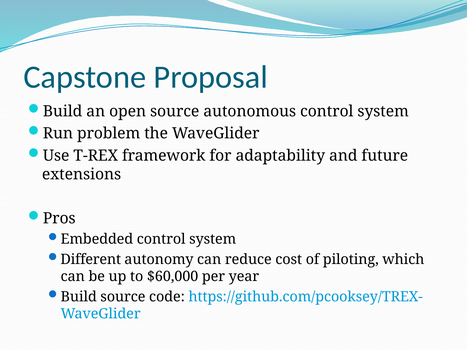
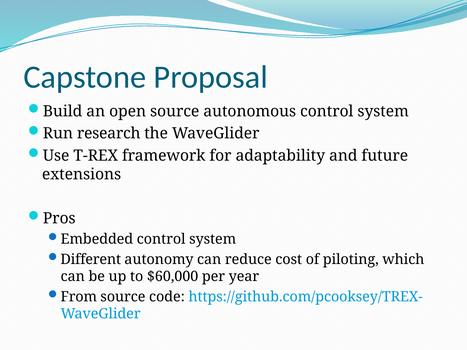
problem: problem -> research
Build at (79, 297): Build -> From
